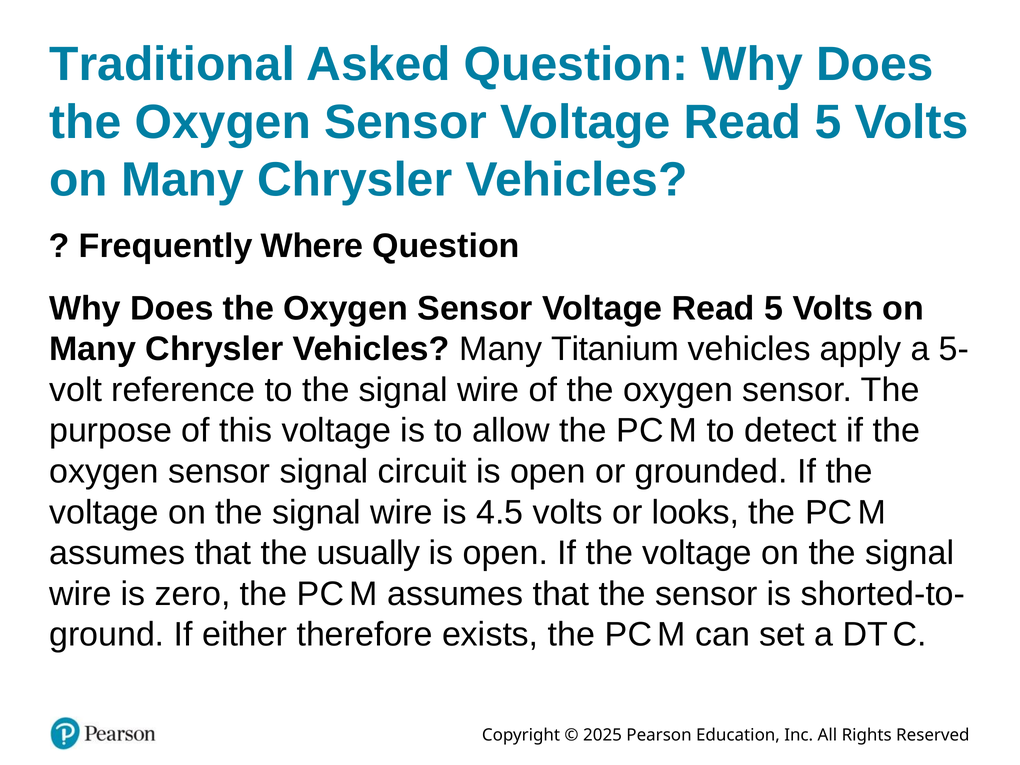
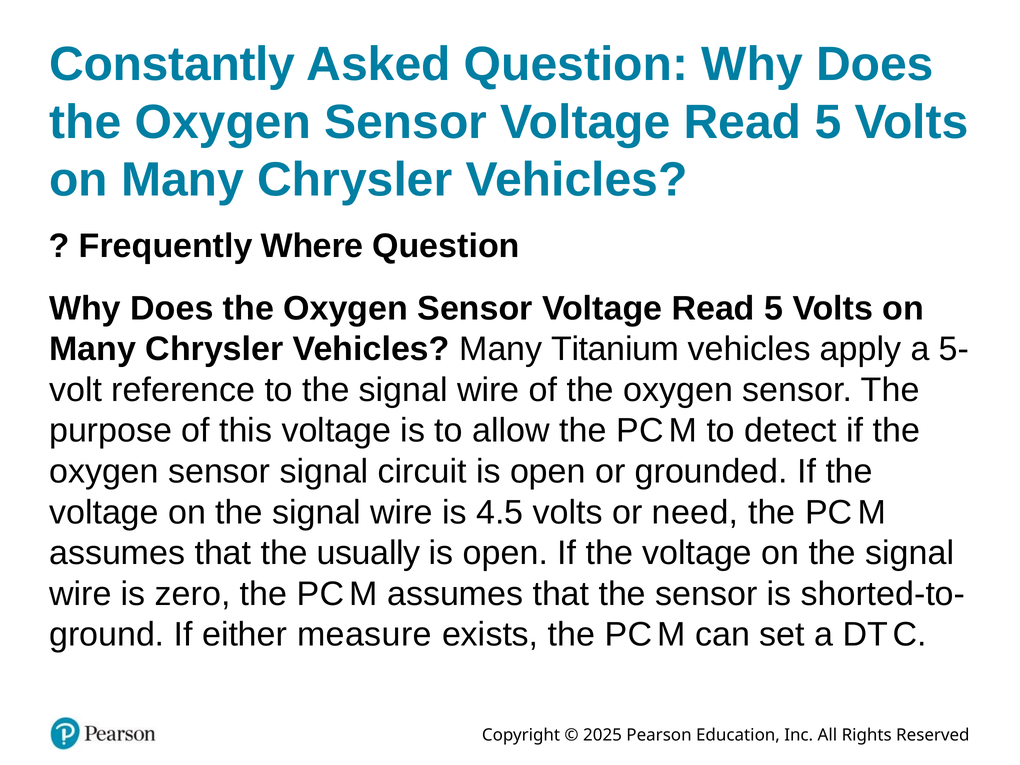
Traditional: Traditional -> Constantly
looks: looks -> need
therefore: therefore -> measure
